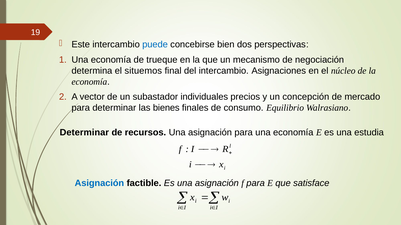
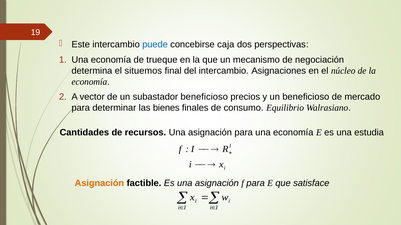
bien: bien -> caja
subastador individuales: individuales -> beneficioso
un concepción: concepción -> beneficioso
Determinar at (84, 133): Determinar -> Cantidades
Asignación at (99, 184) colour: blue -> orange
